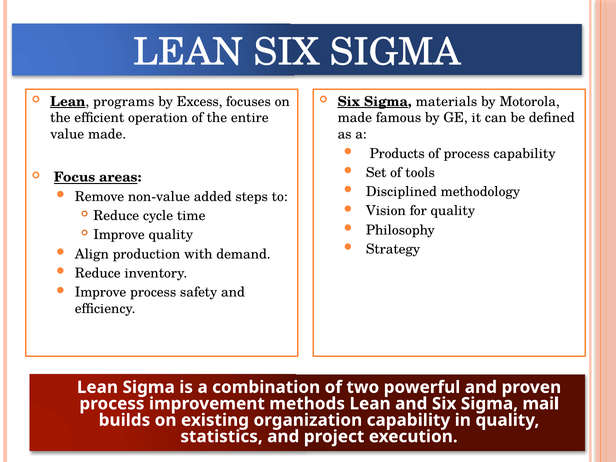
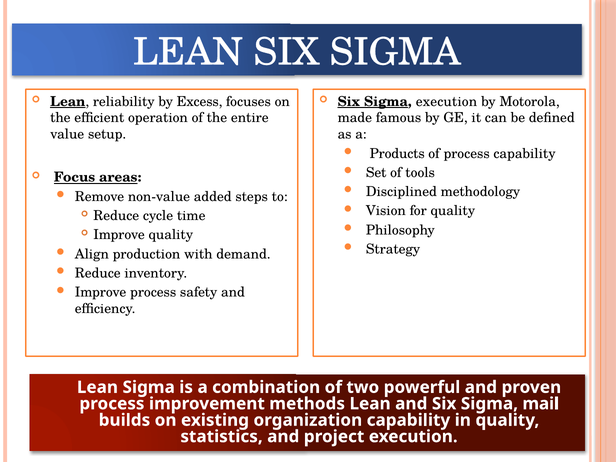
programs: programs -> reliability
Sigma materials: materials -> execution
value made: made -> setup
